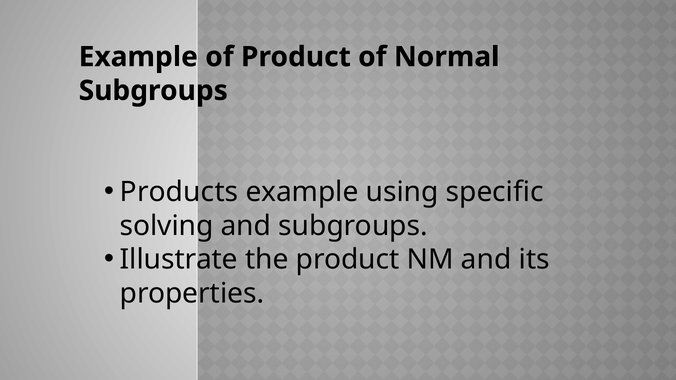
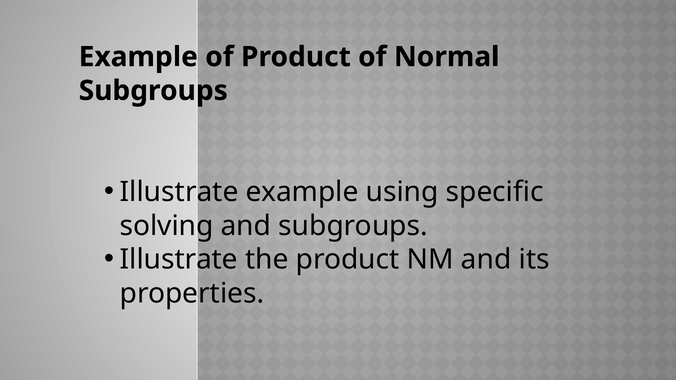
Products at (179, 192): Products -> Illustrate
